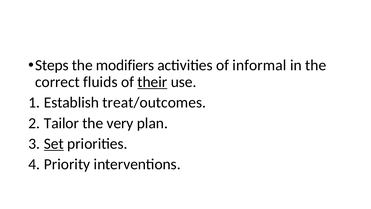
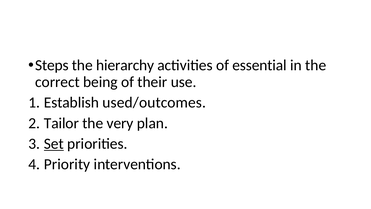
modifiers: modifiers -> hierarchy
informal: informal -> essential
fluids: fluids -> being
their underline: present -> none
treat/outcomes: treat/outcomes -> used/outcomes
